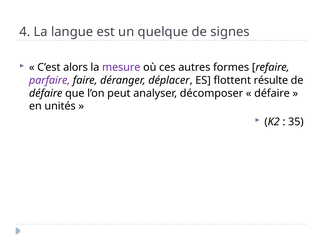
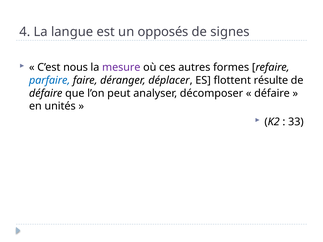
quelque: quelque -> opposés
alors: alors -> nous
parfaire colour: purple -> blue
35: 35 -> 33
